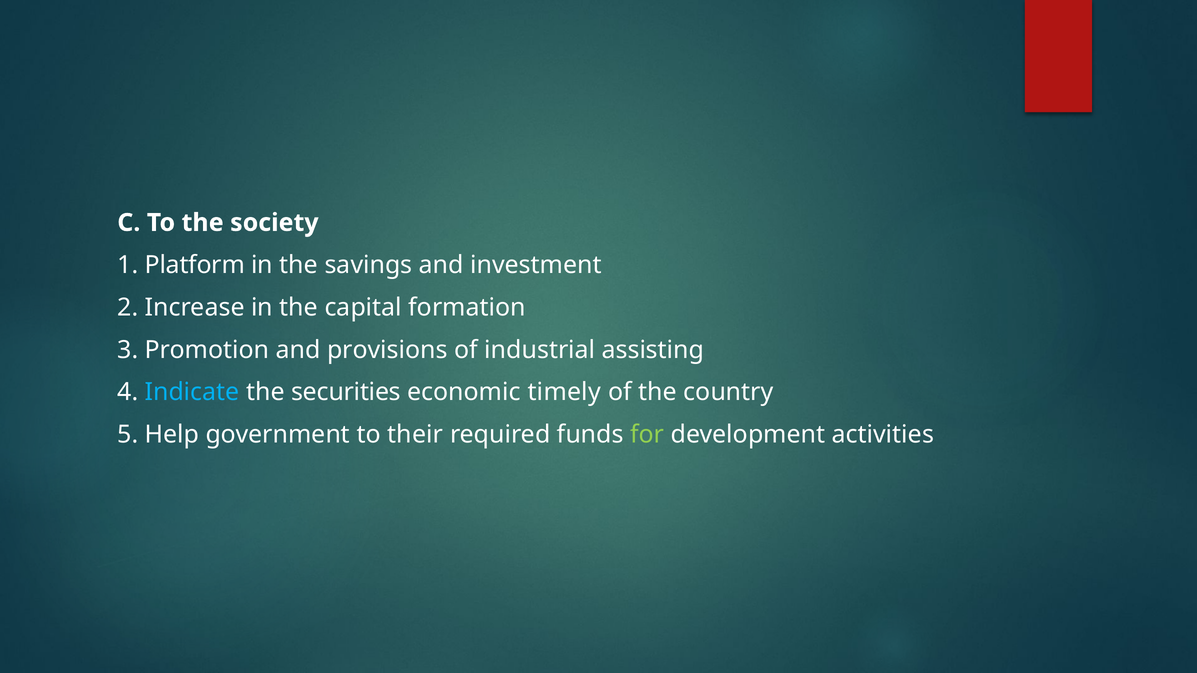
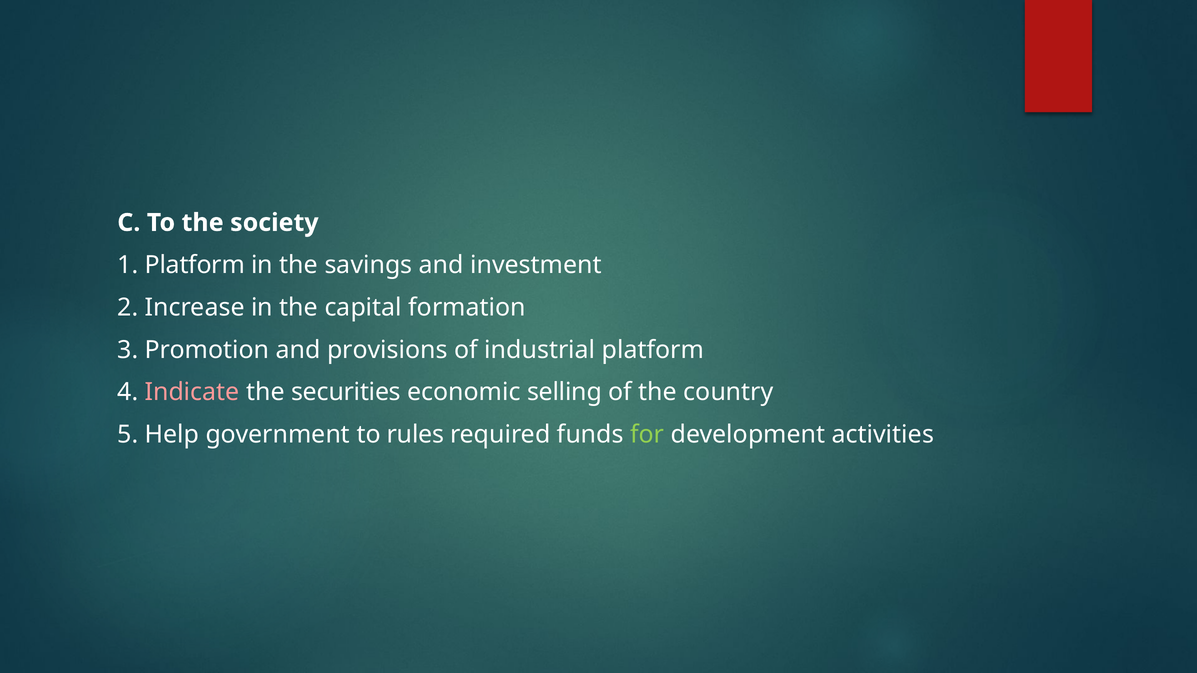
industrial assisting: assisting -> platform
Indicate colour: light blue -> pink
timely: timely -> selling
their: their -> rules
